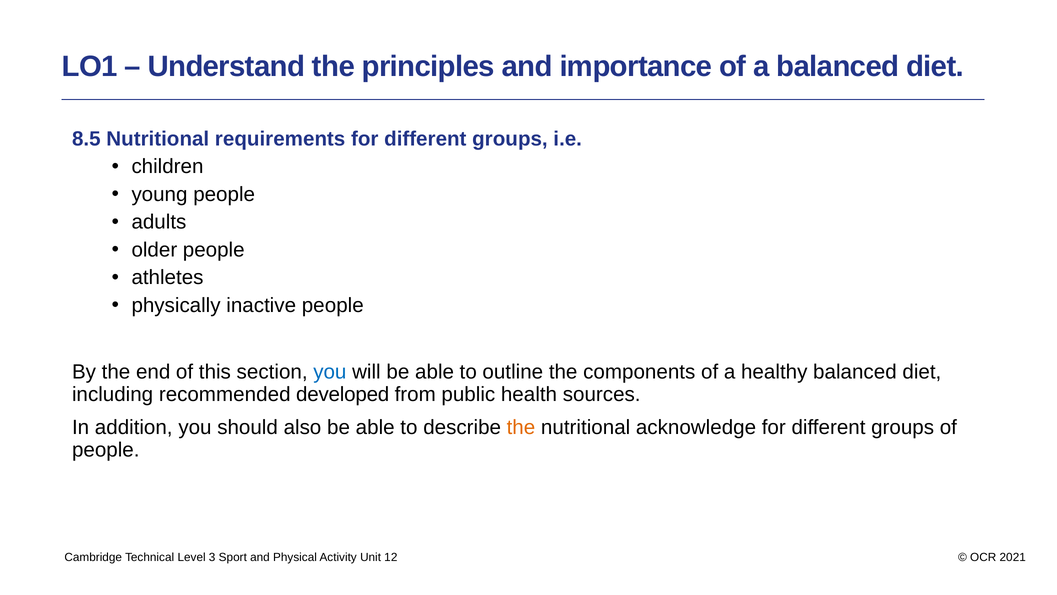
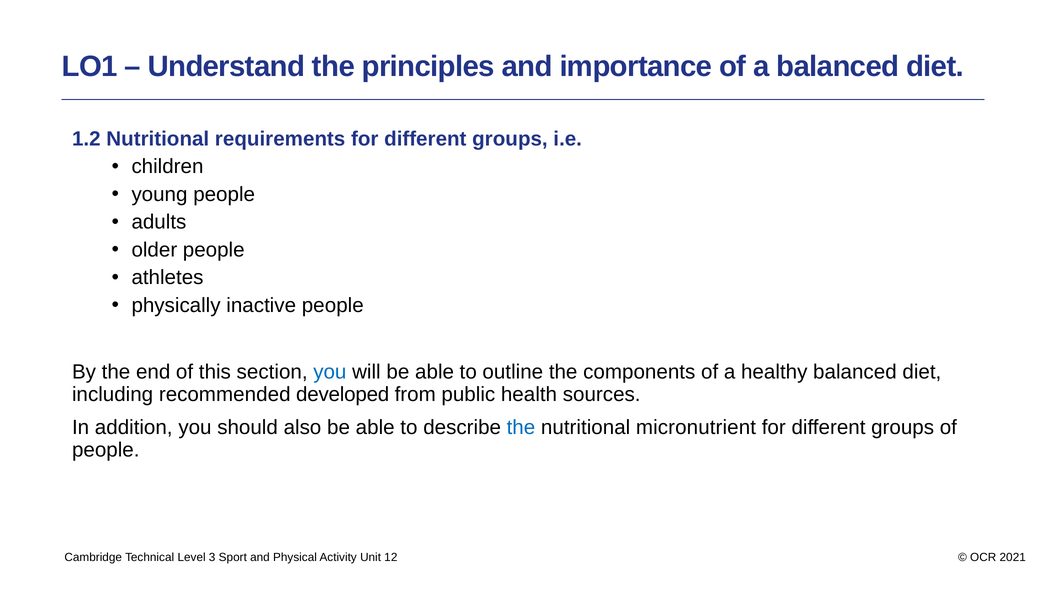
8.5: 8.5 -> 1.2
the at (521, 427) colour: orange -> blue
acknowledge: acknowledge -> micronutrient
